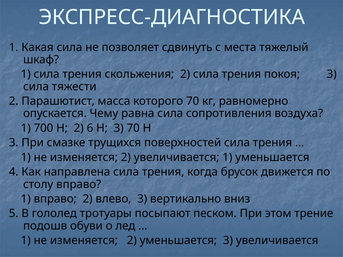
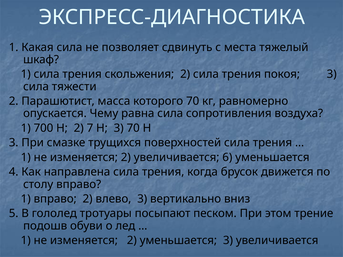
6: 6 -> 7
увеличивается 1: 1 -> 6
